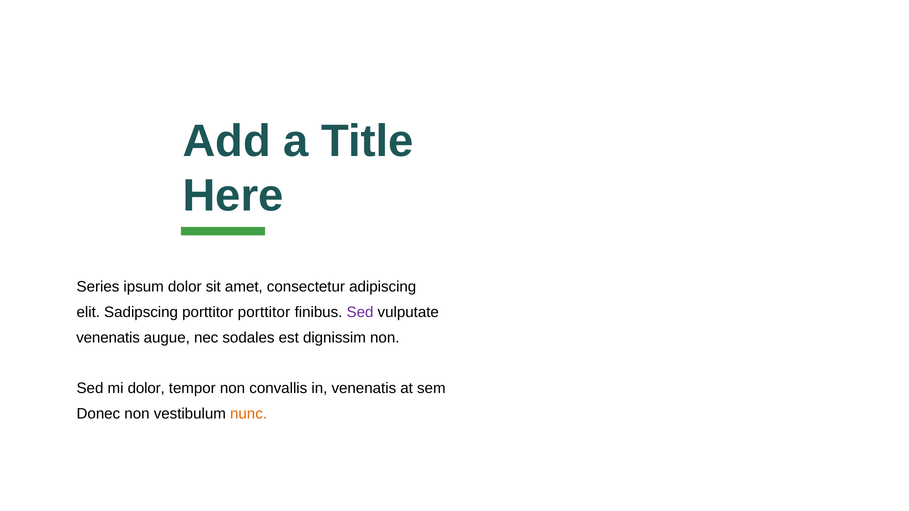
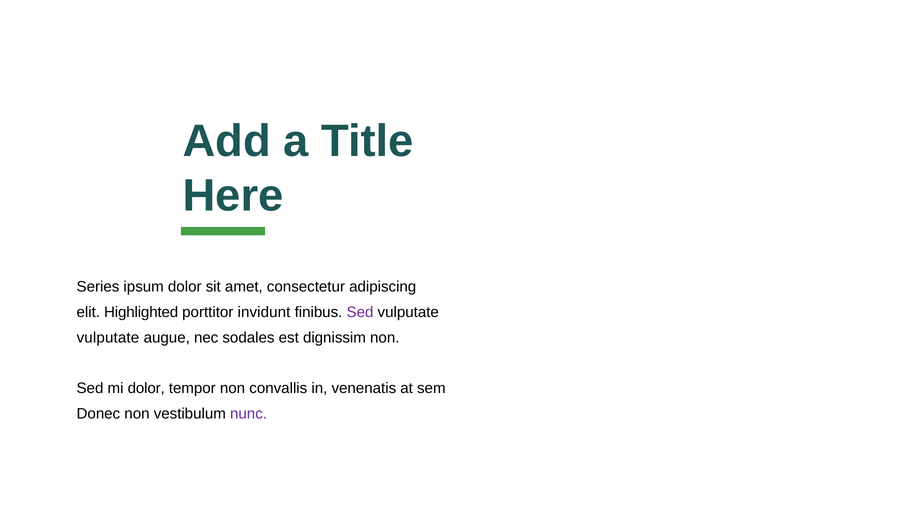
Sadipscing: Sadipscing -> Highlighted
porttitor porttitor: porttitor -> invidunt
venenatis at (108, 338): venenatis -> vulputate
nunc colour: orange -> purple
